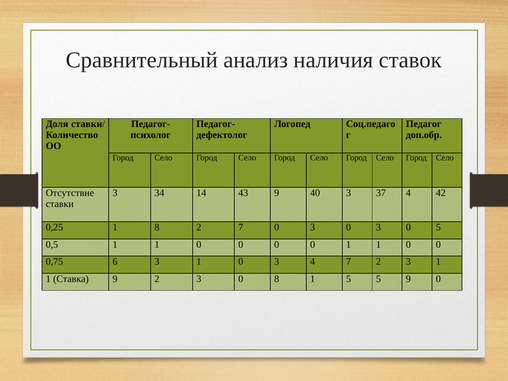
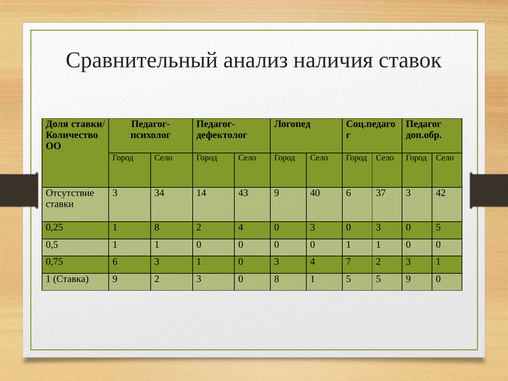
40 3: 3 -> 6
37 4: 4 -> 3
2 7: 7 -> 4
